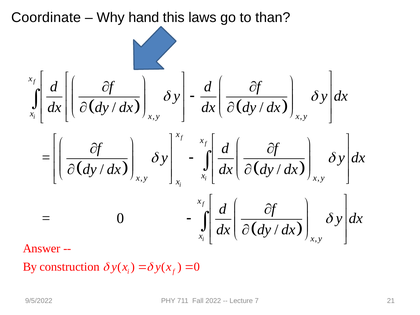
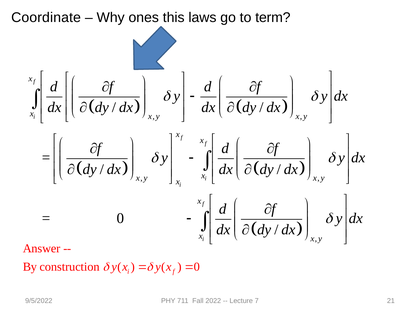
hand: hand -> ones
than: than -> term
